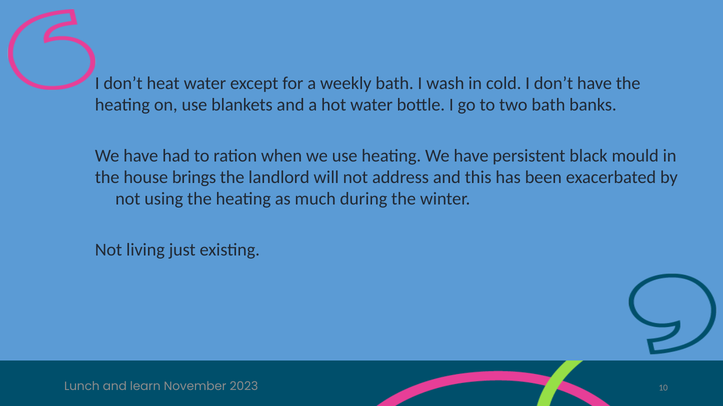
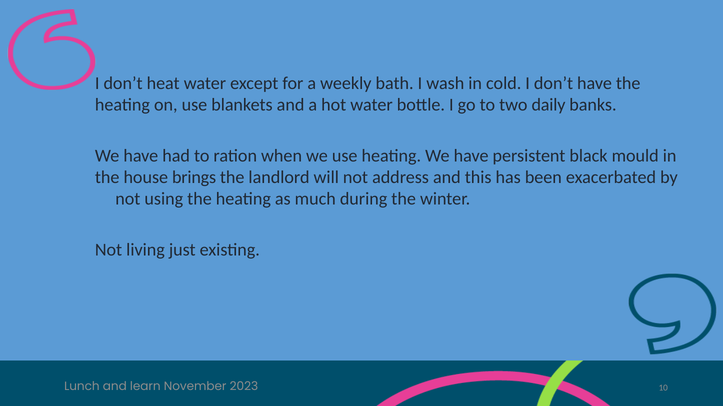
two bath: bath -> daily
